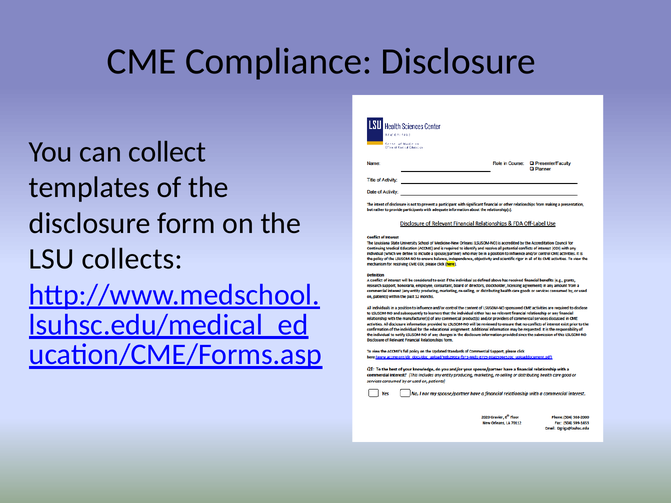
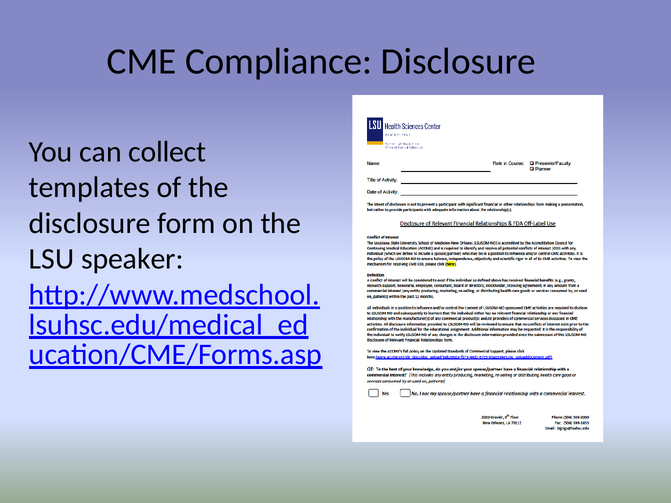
collects: collects -> speaker
